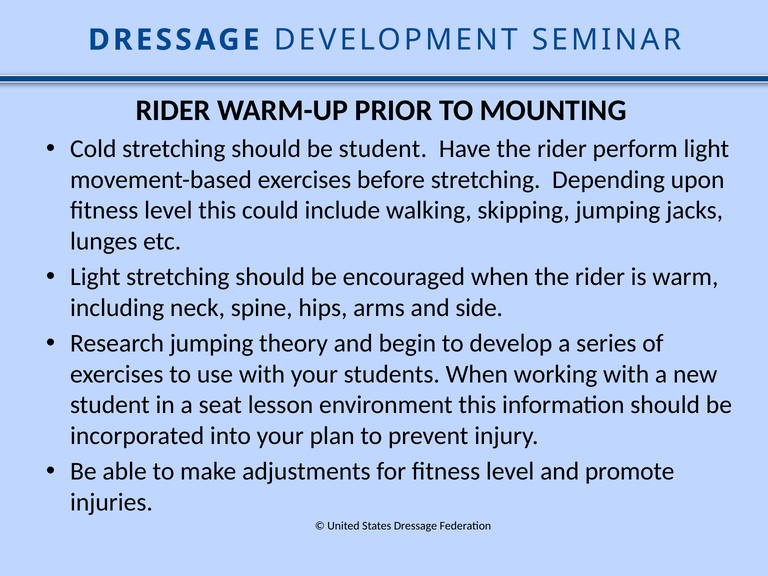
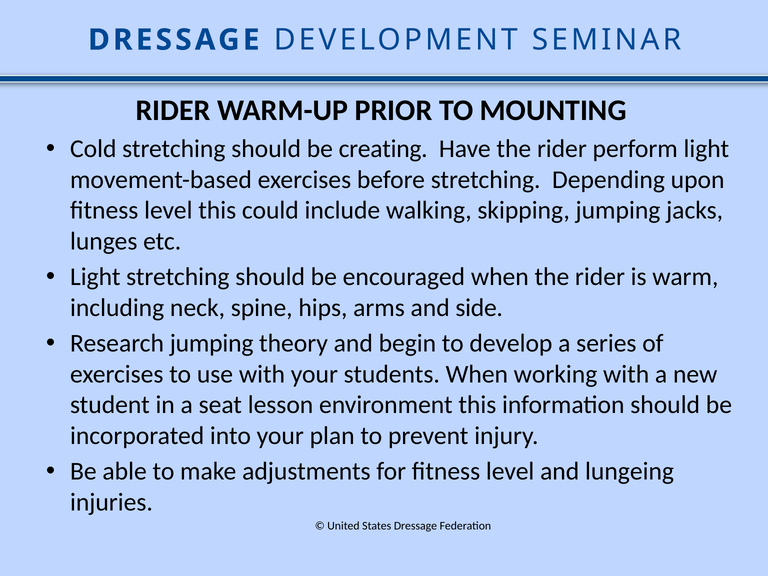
be student: student -> creating
promote: promote -> lungeing
